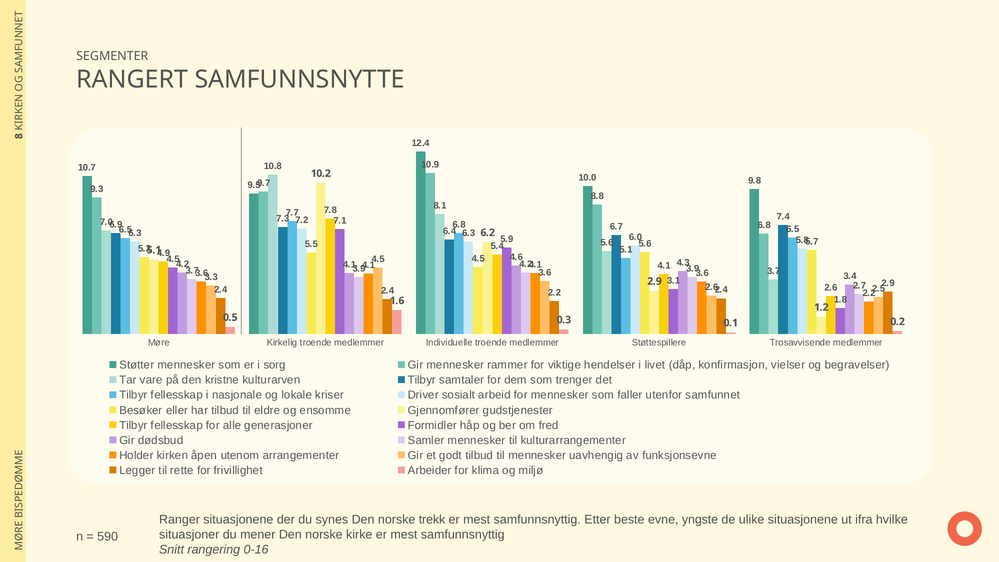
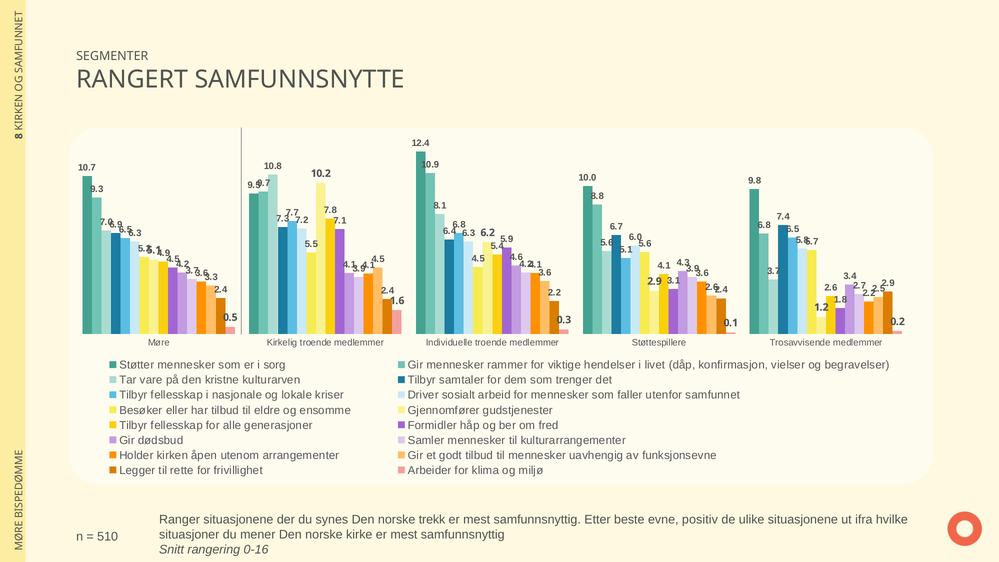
yngste: yngste -> positiv
590: 590 -> 510
